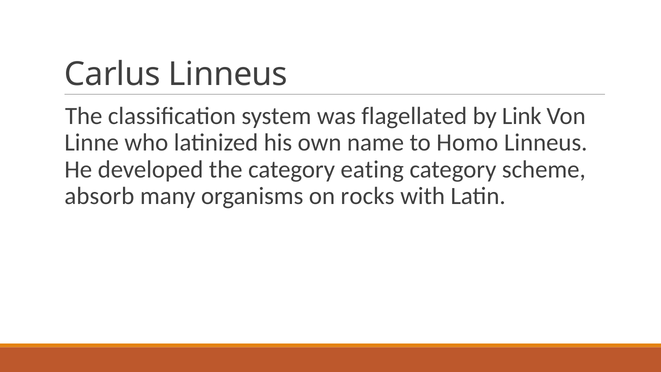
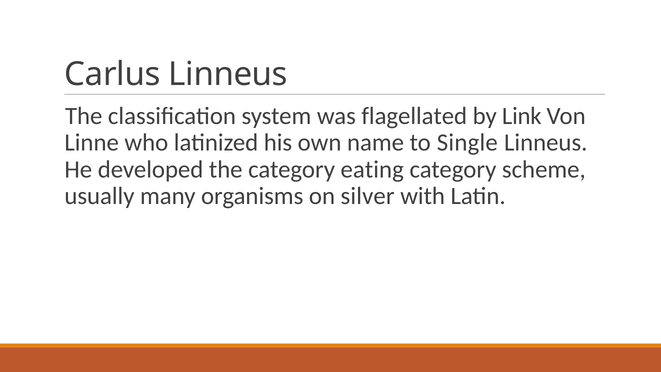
Homo: Homo -> Single
absorb: absorb -> usually
rocks: rocks -> silver
